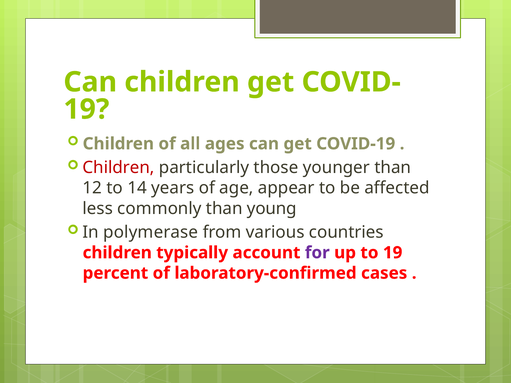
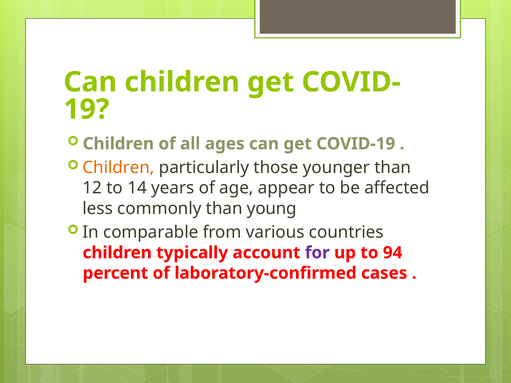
Children at (119, 168) colour: red -> orange
polymerase: polymerase -> comparable
to 19: 19 -> 94
